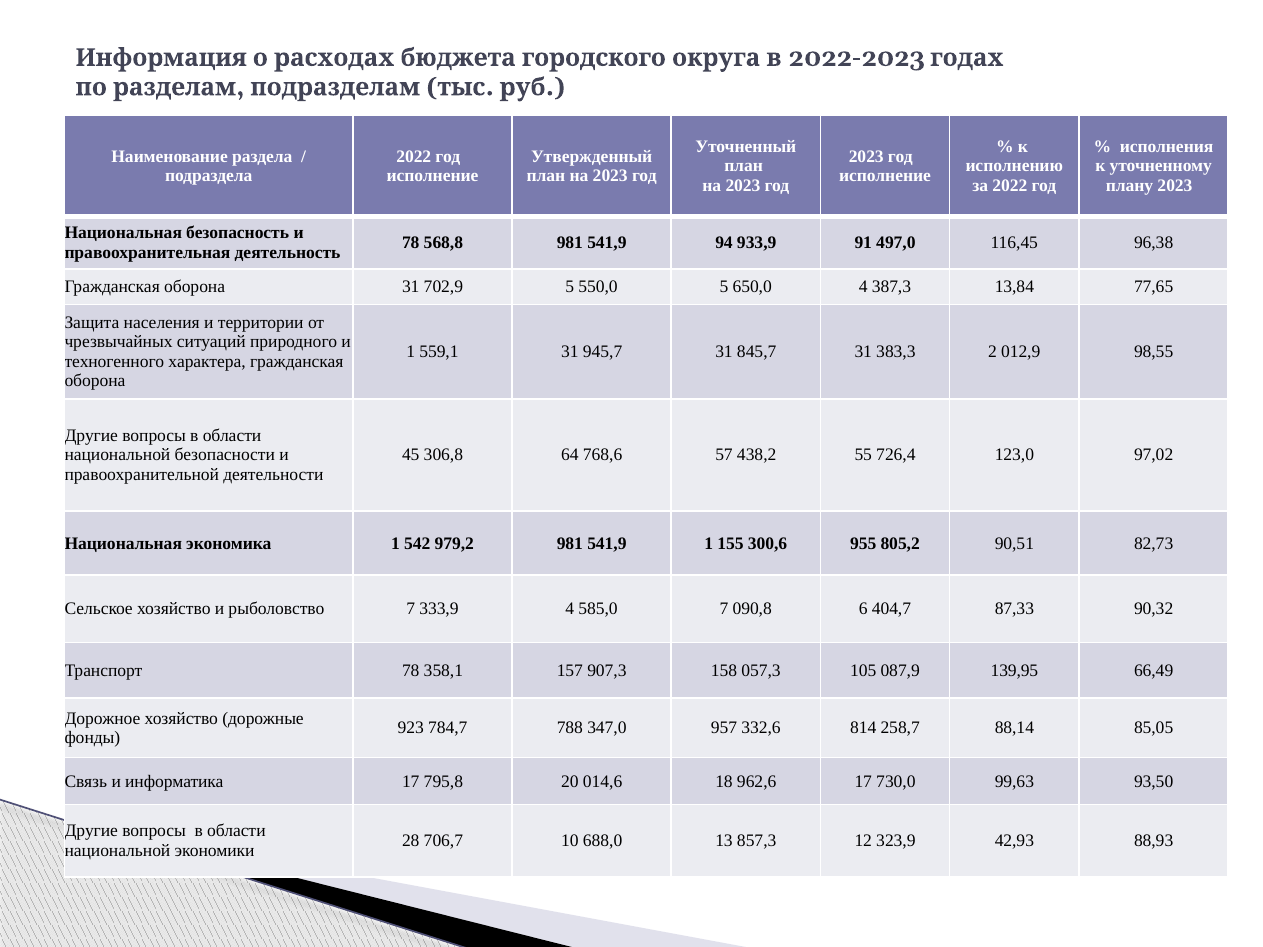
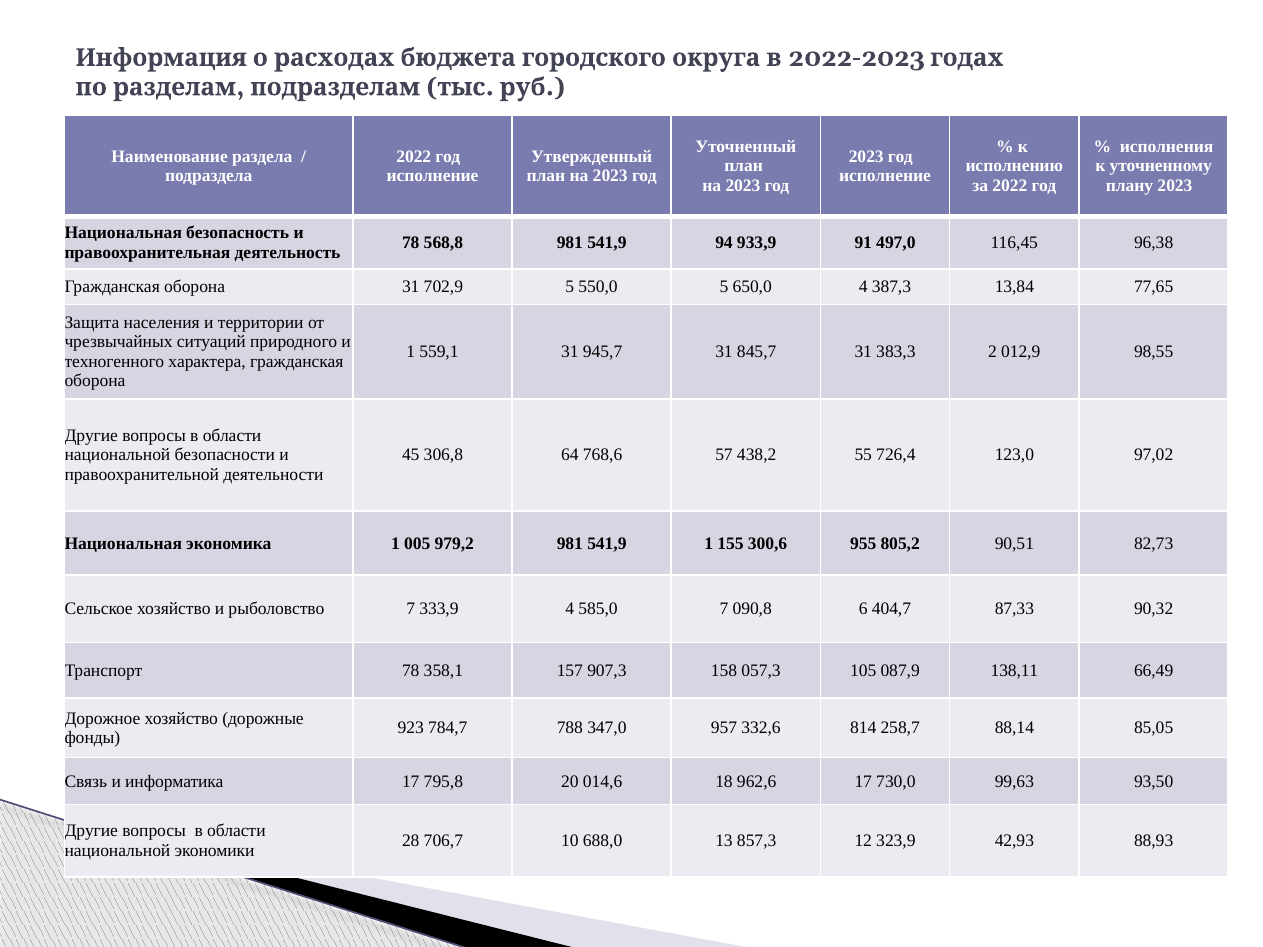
542: 542 -> 005
139,95: 139,95 -> 138,11
